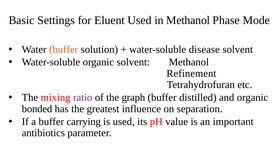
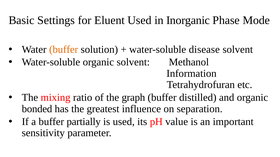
in Methanol: Methanol -> Inorganic
Refinement: Refinement -> Information
ratio colour: purple -> black
carrying: carrying -> partially
antibiotics: antibiotics -> sensitivity
